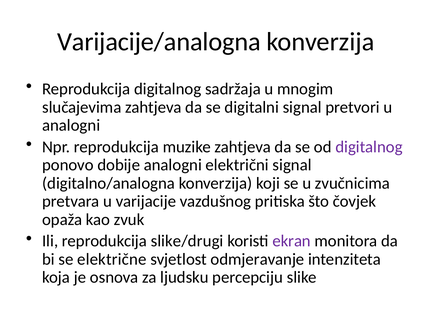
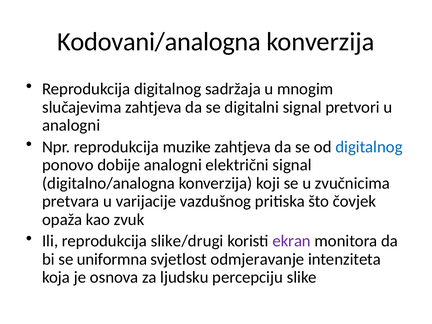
Varijacije/analogna: Varijacije/analogna -> Kodovani/analogna
digitalnog at (369, 147) colour: purple -> blue
električne: električne -> uniformna
